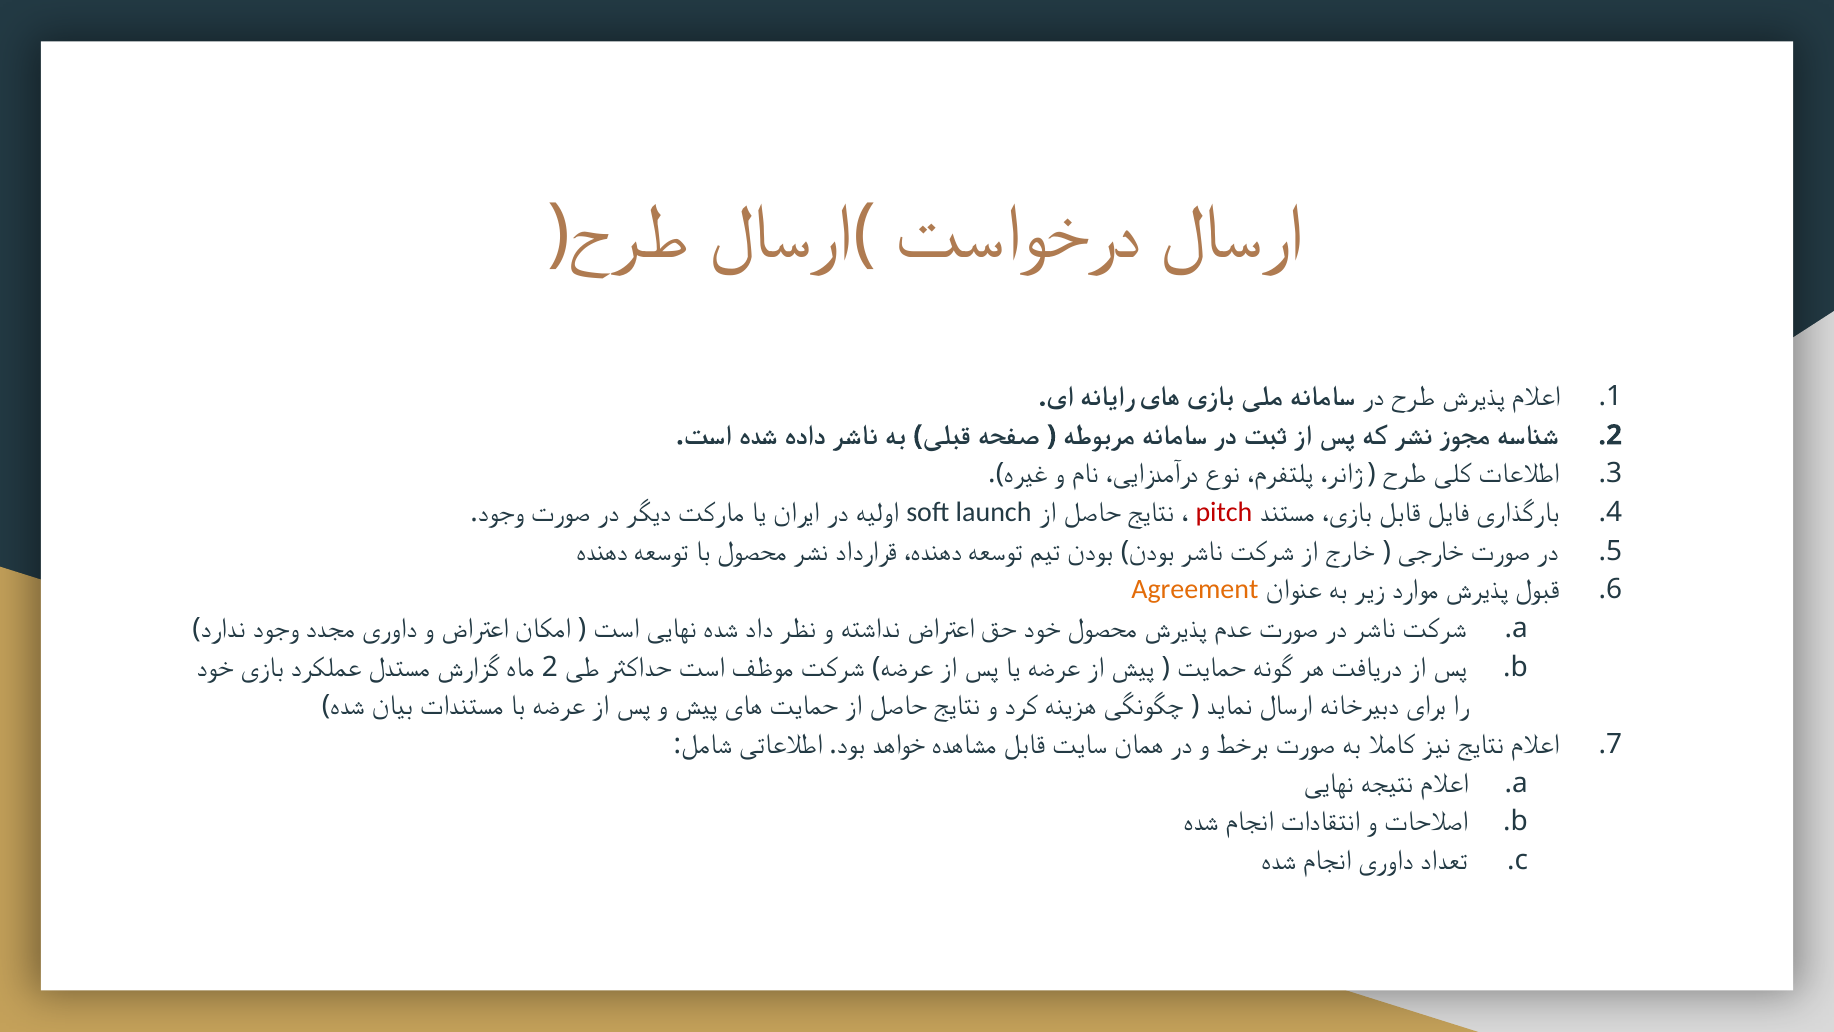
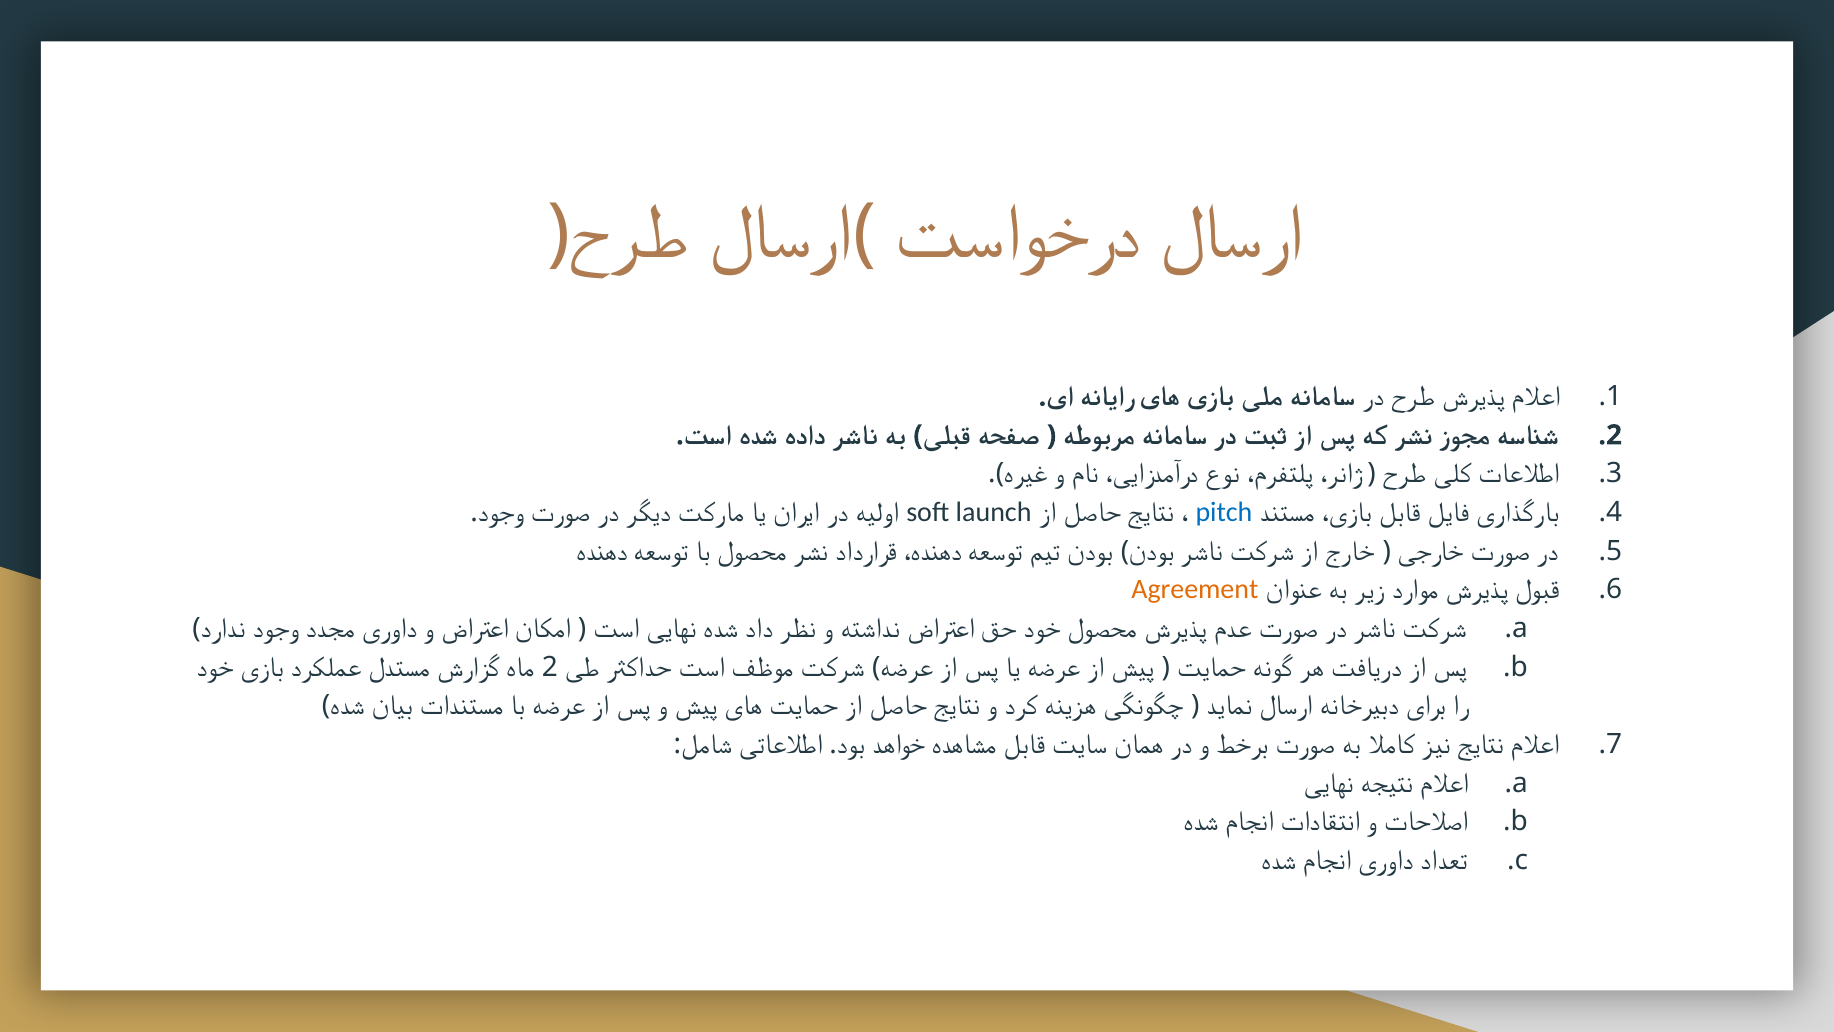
pitch colour: red -> blue
